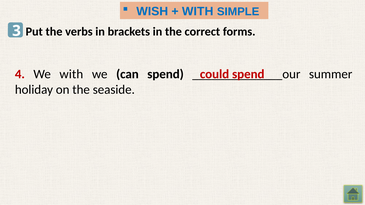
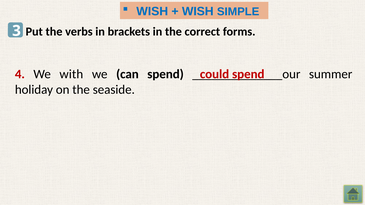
WITH at (198, 11): WITH -> WISH
